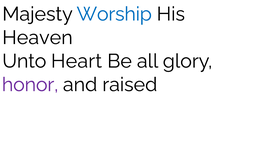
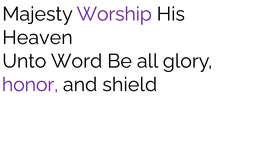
Worship colour: blue -> purple
Heart: Heart -> Word
raised: raised -> shield
